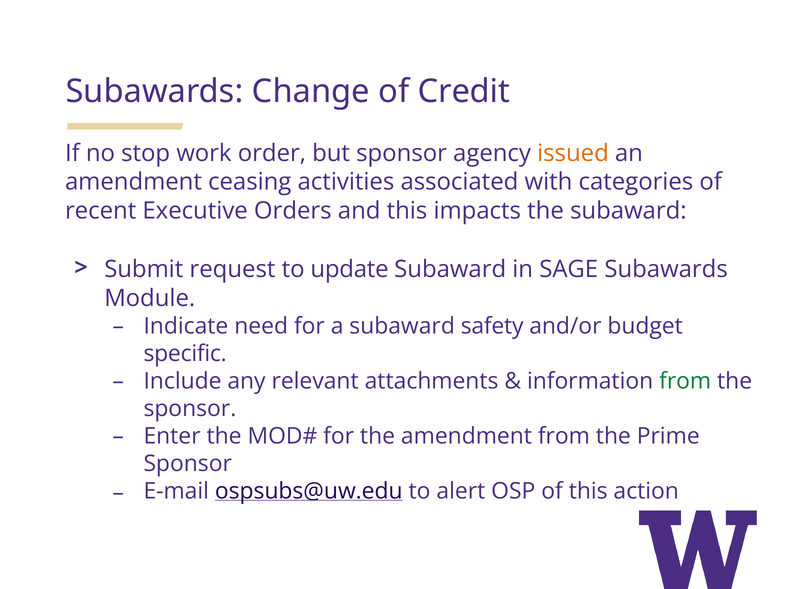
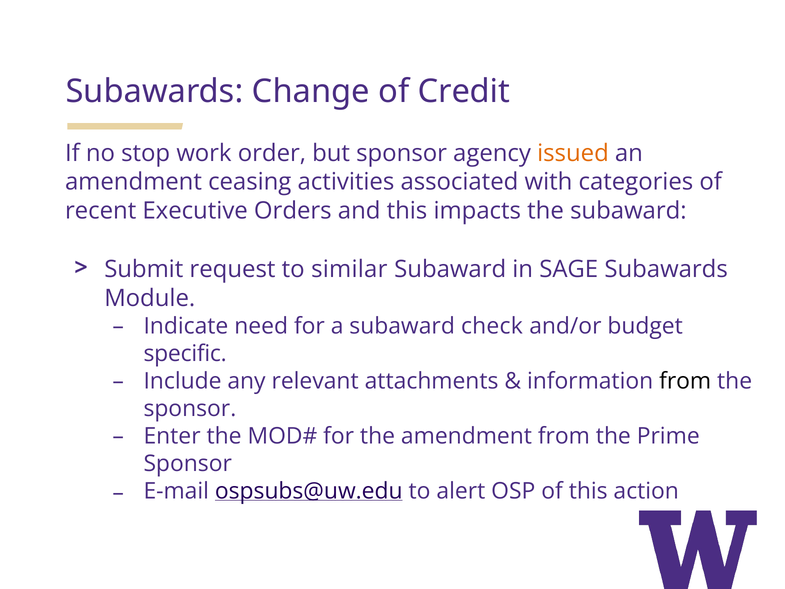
update: update -> similar
safety: safety -> check
from at (685, 381) colour: green -> black
